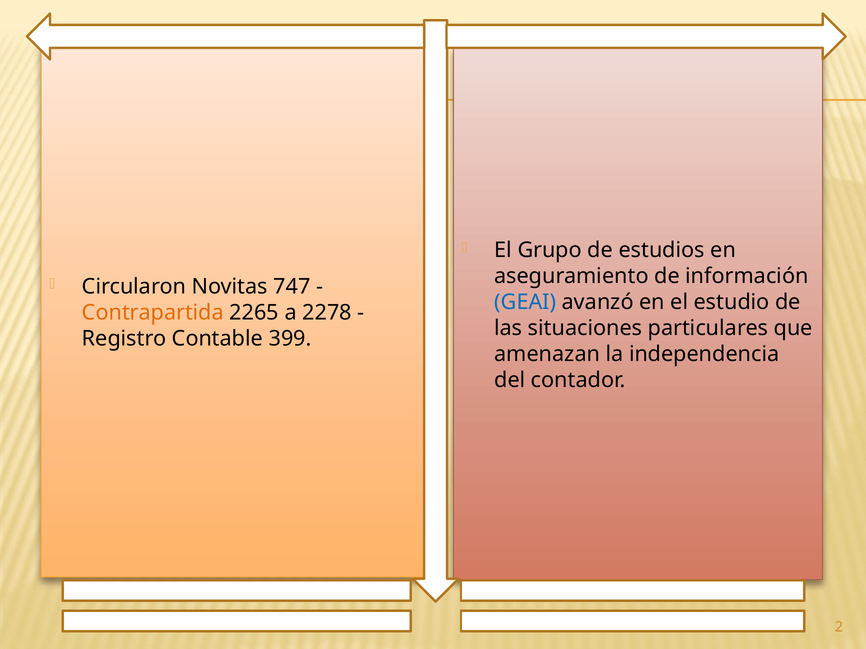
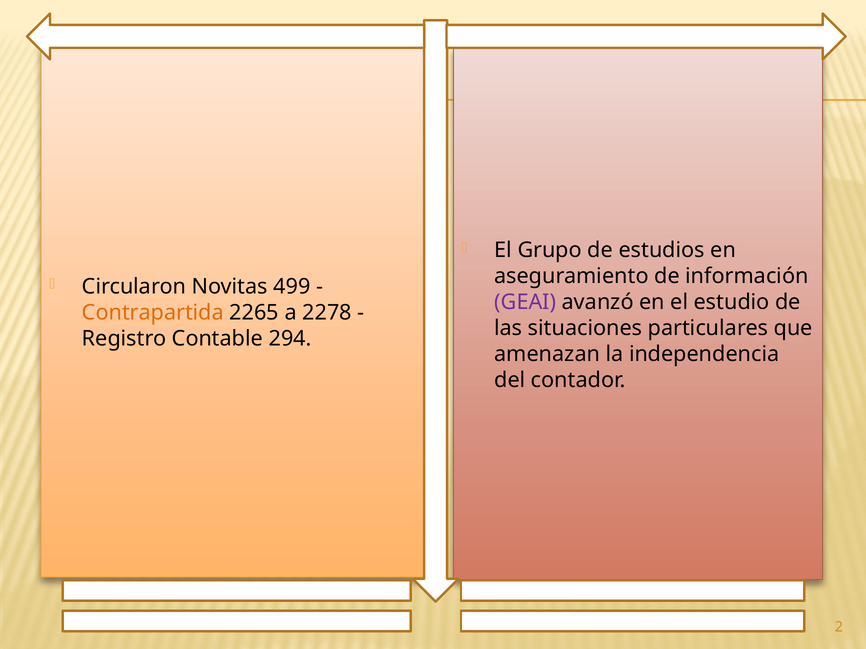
747: 747 -> 499
GEAI colour: blue -> purple
399: 399 -> 294
